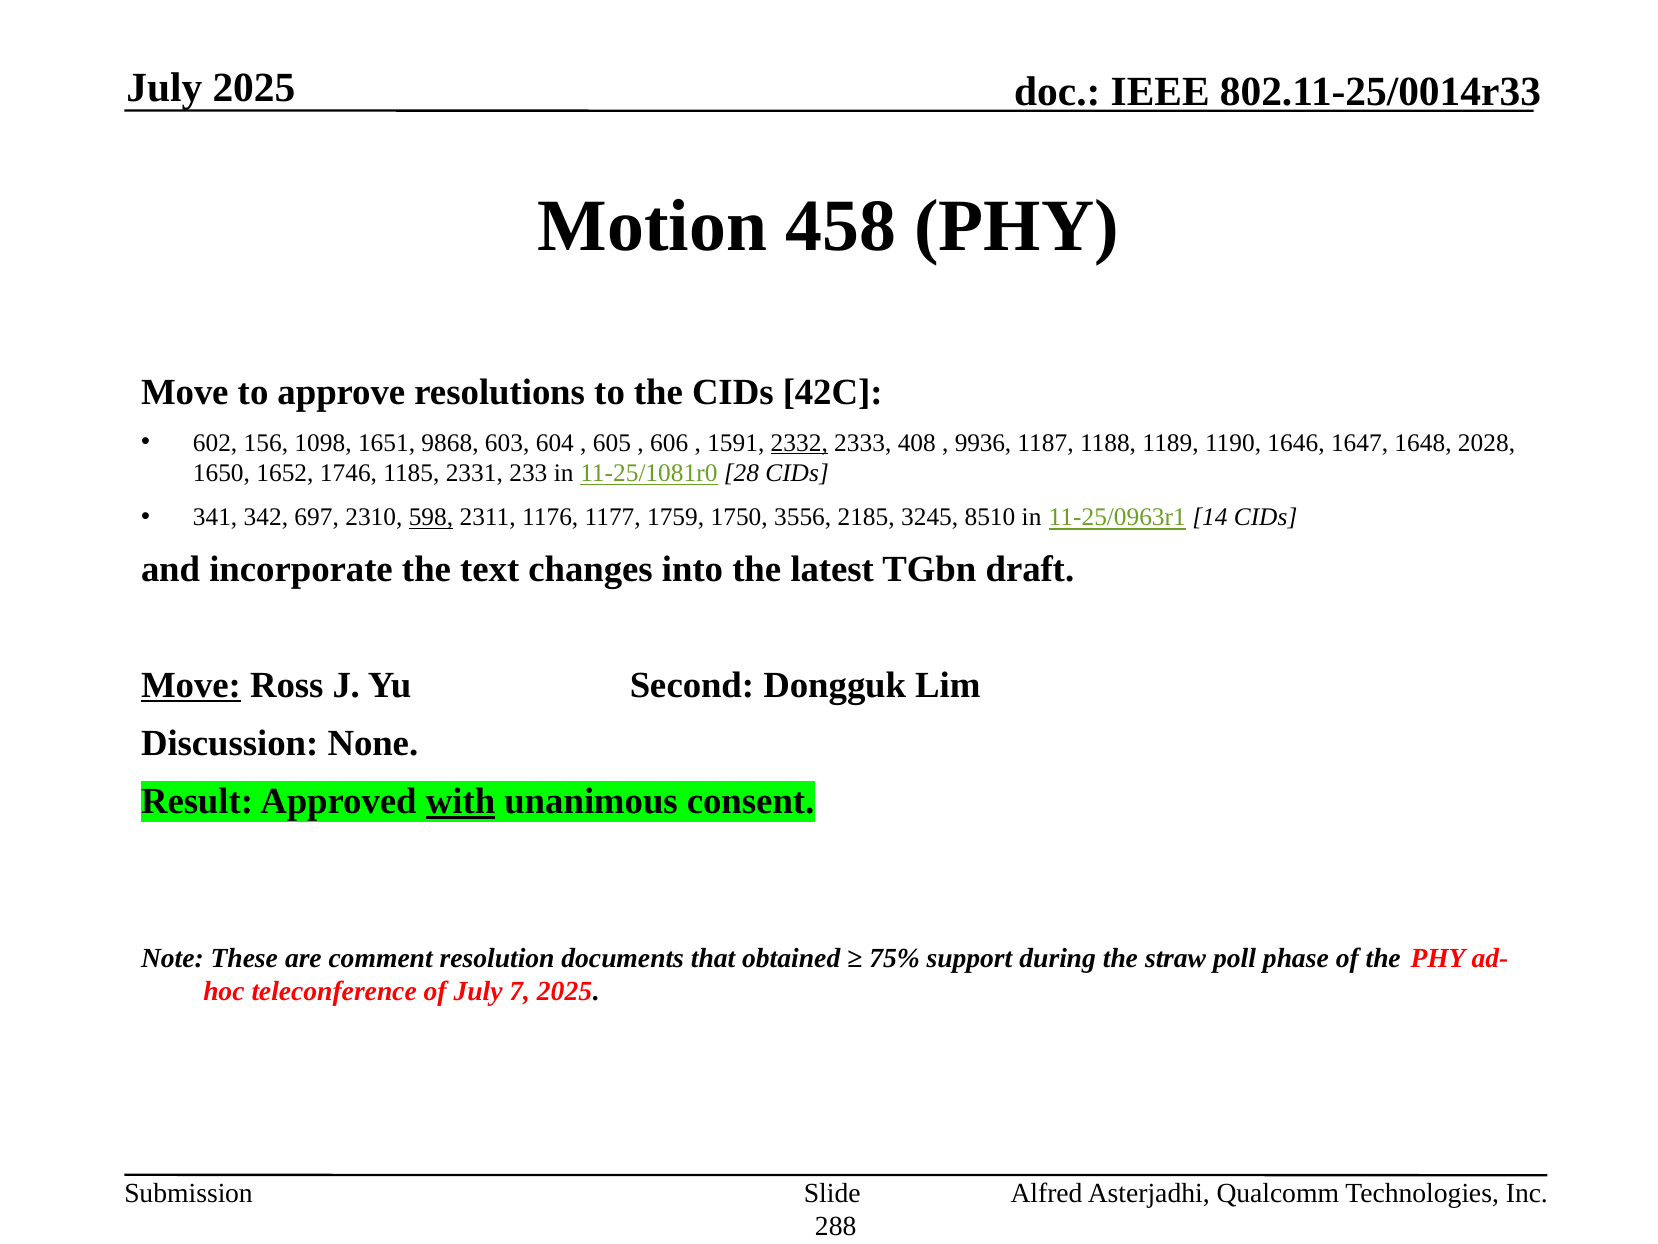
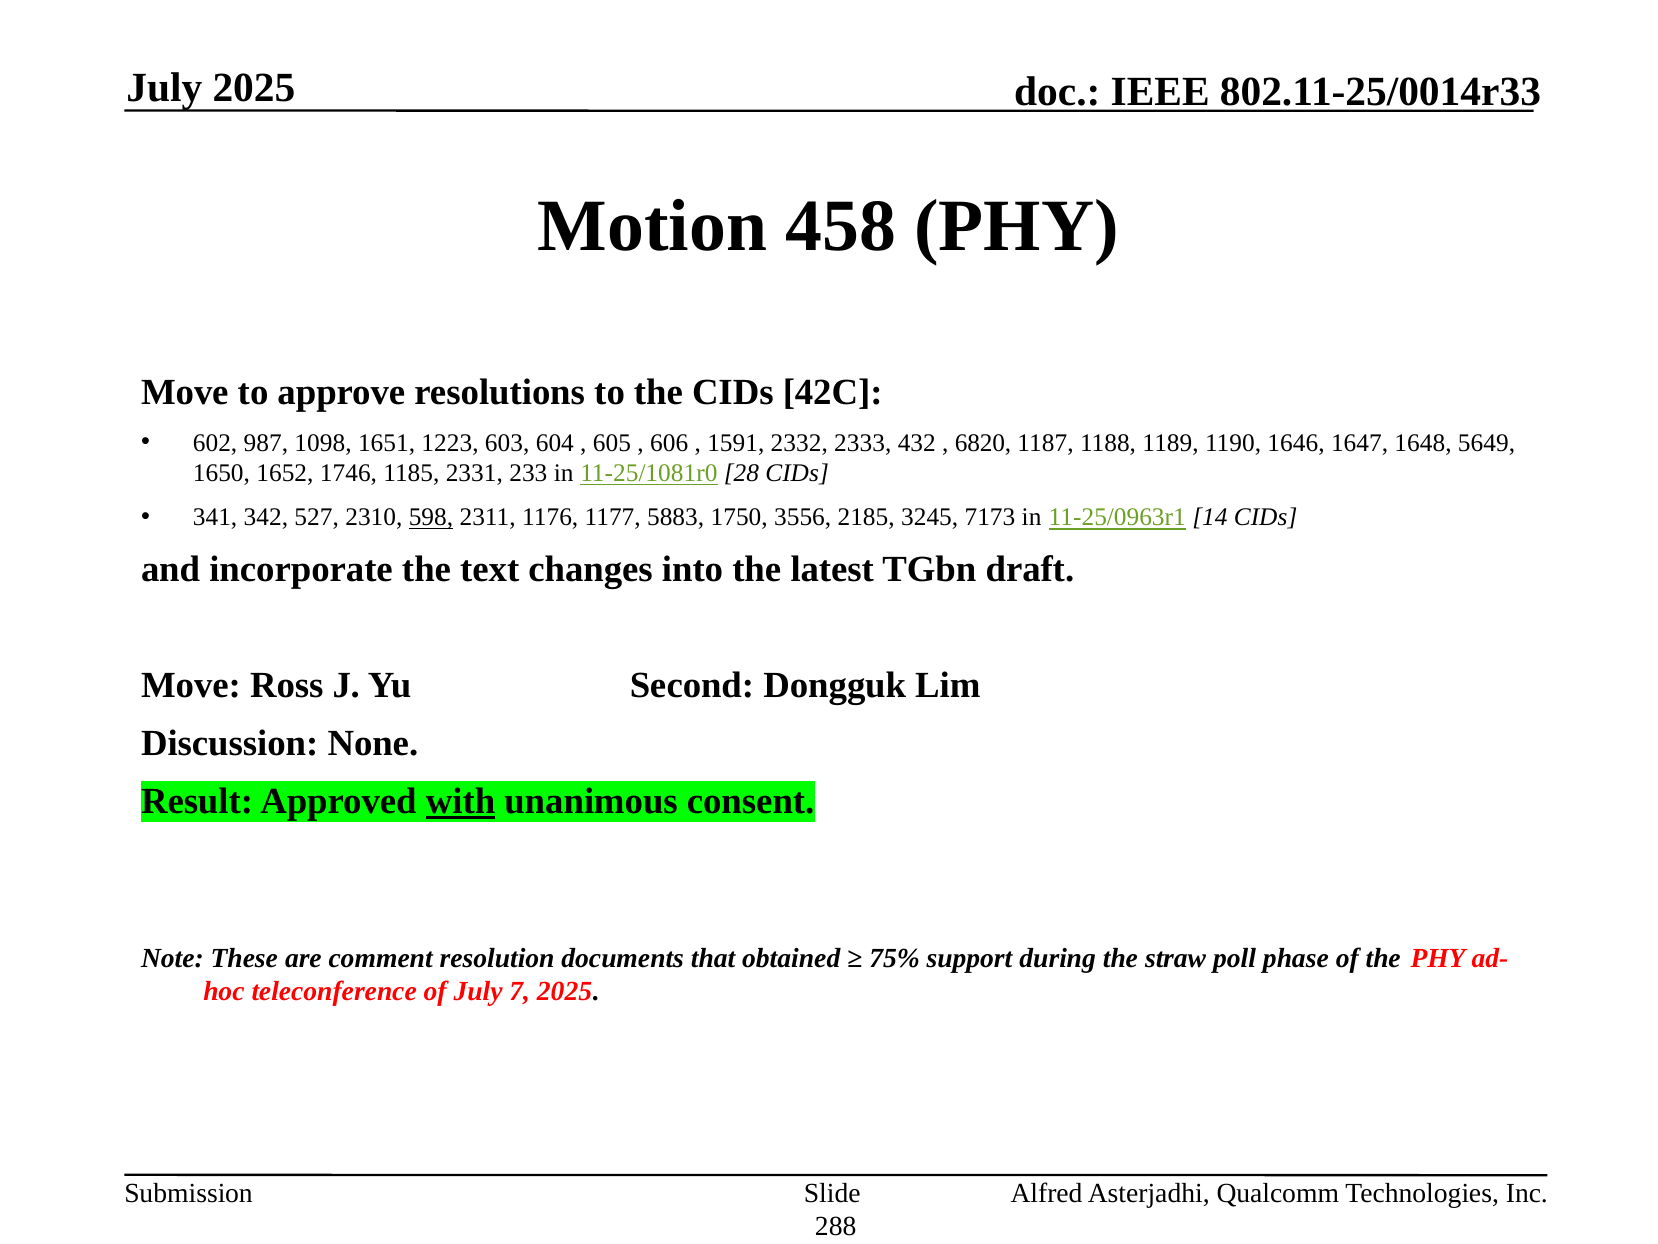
156: 156 -> 987
9868: 9868 -> 1223
2332 underline: present -> none
408: 408 -> 432
9936: 9936 -> 6820
2028: 2028 -> 5649
697: 697 -> 527
1759: 1759 -> 5883
8510: 8510 -> 7173
Move at (191, 685) underline: present -> none
